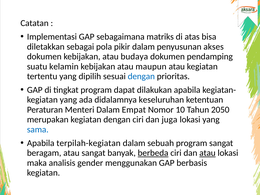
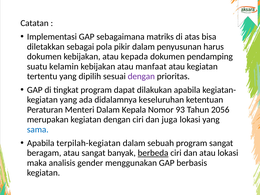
akses: akses -> harus
budaya: budaya -> kepada
maupun: maupun -> manfaat
dengan at (141, 76) colour: blue -> purple
Empat: Empat -> Kepala
10: 10 -> 93
2050: 2050 -> 2056
atau at (207, 153) underline: present -> none
